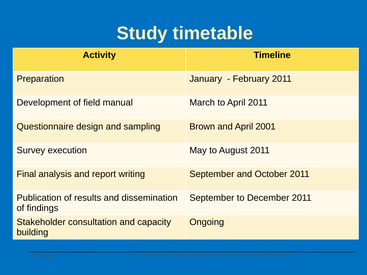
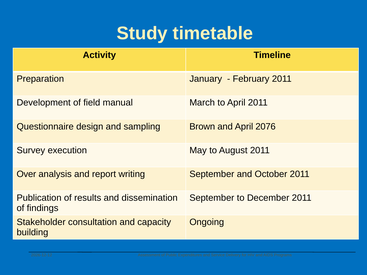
2001: 2001 -> 2076
Final: Final -> Over
